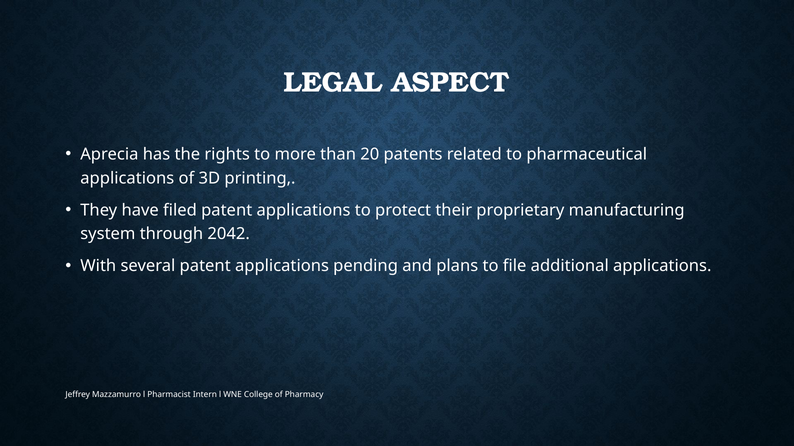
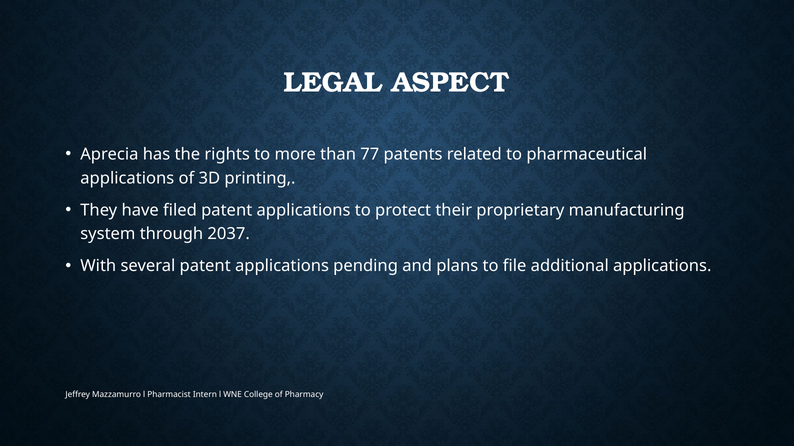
20: 20 -> 77
2042: 2042 -> 2037
